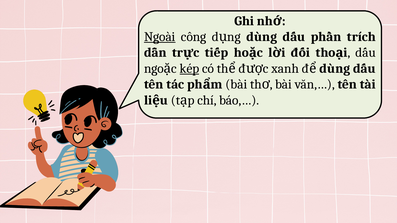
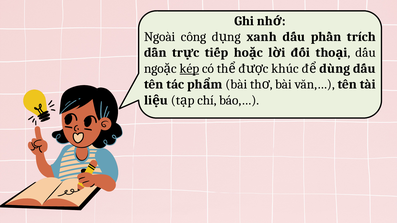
Ngoài underline: present -> none
dùng at (262, 37): dùng -> xanh
xanh: xanh -> khúc
